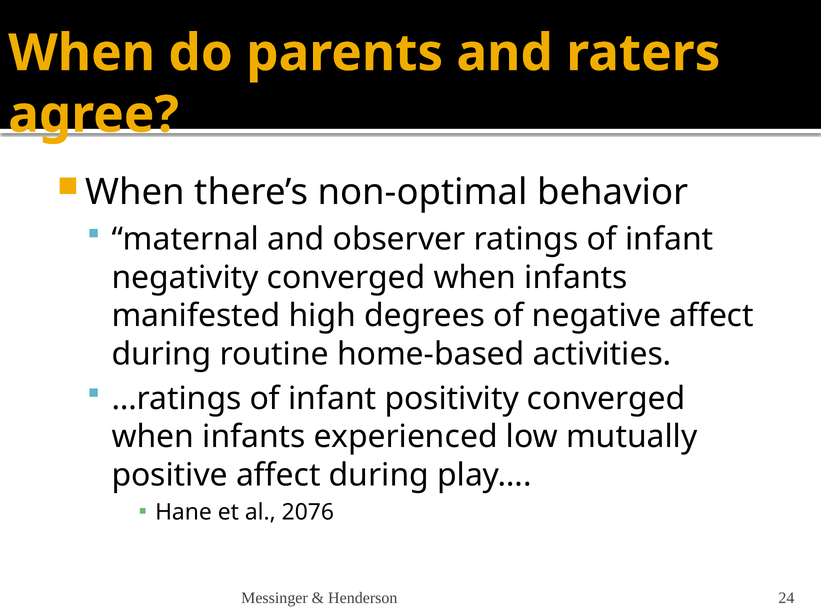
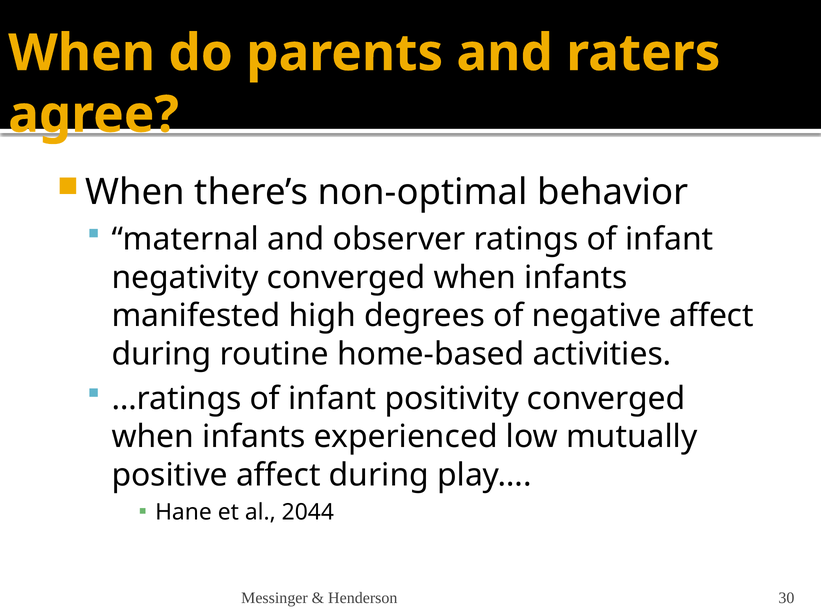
2076: 2076 -> 2044
24: 24 -> 30
